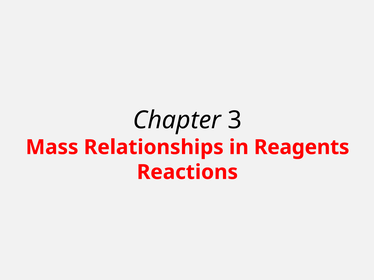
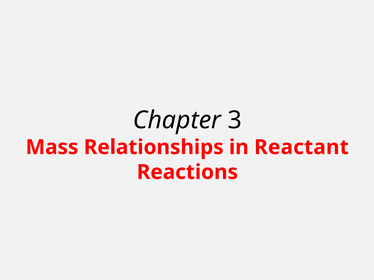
Reagents: Reagents -> Reactant
